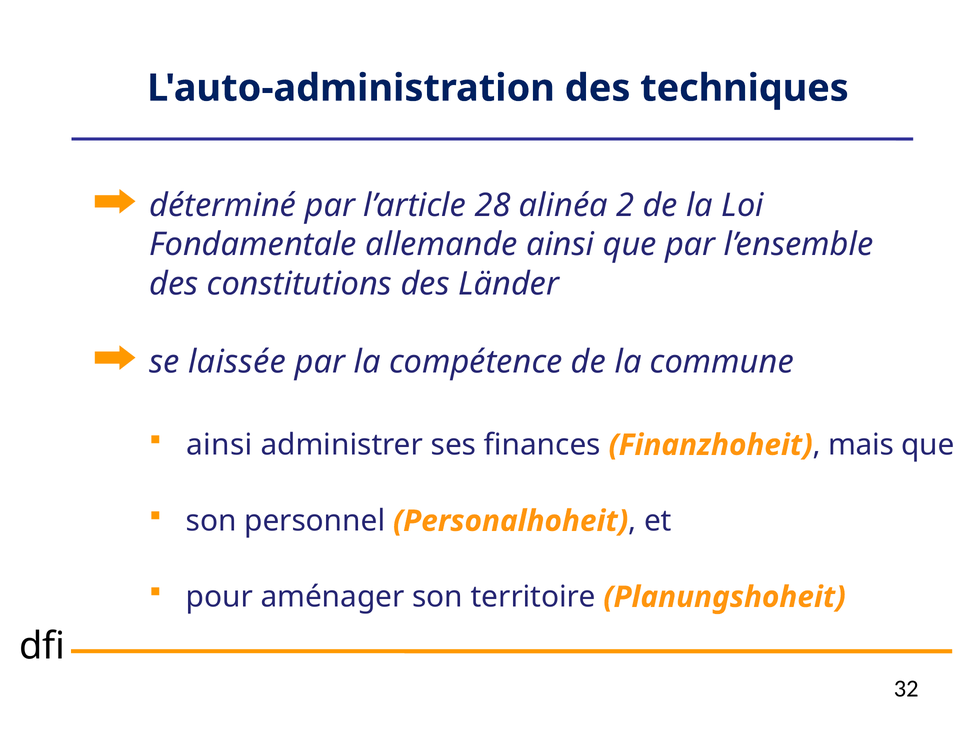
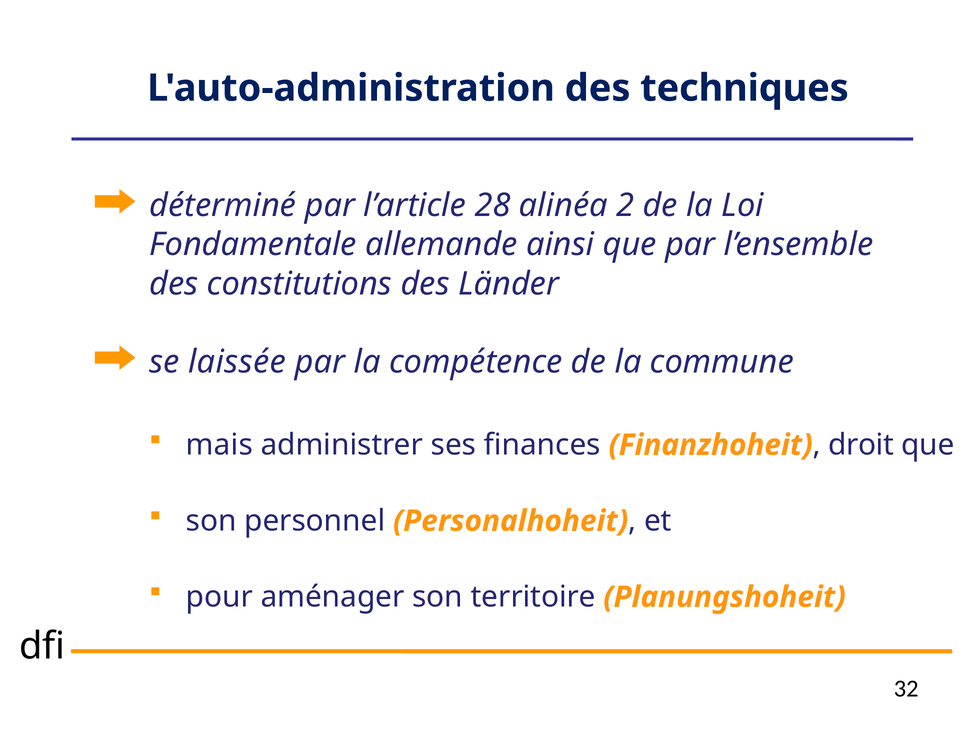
ainsi at (219, 445): ainsi -> mais
mais: mais -> droit
